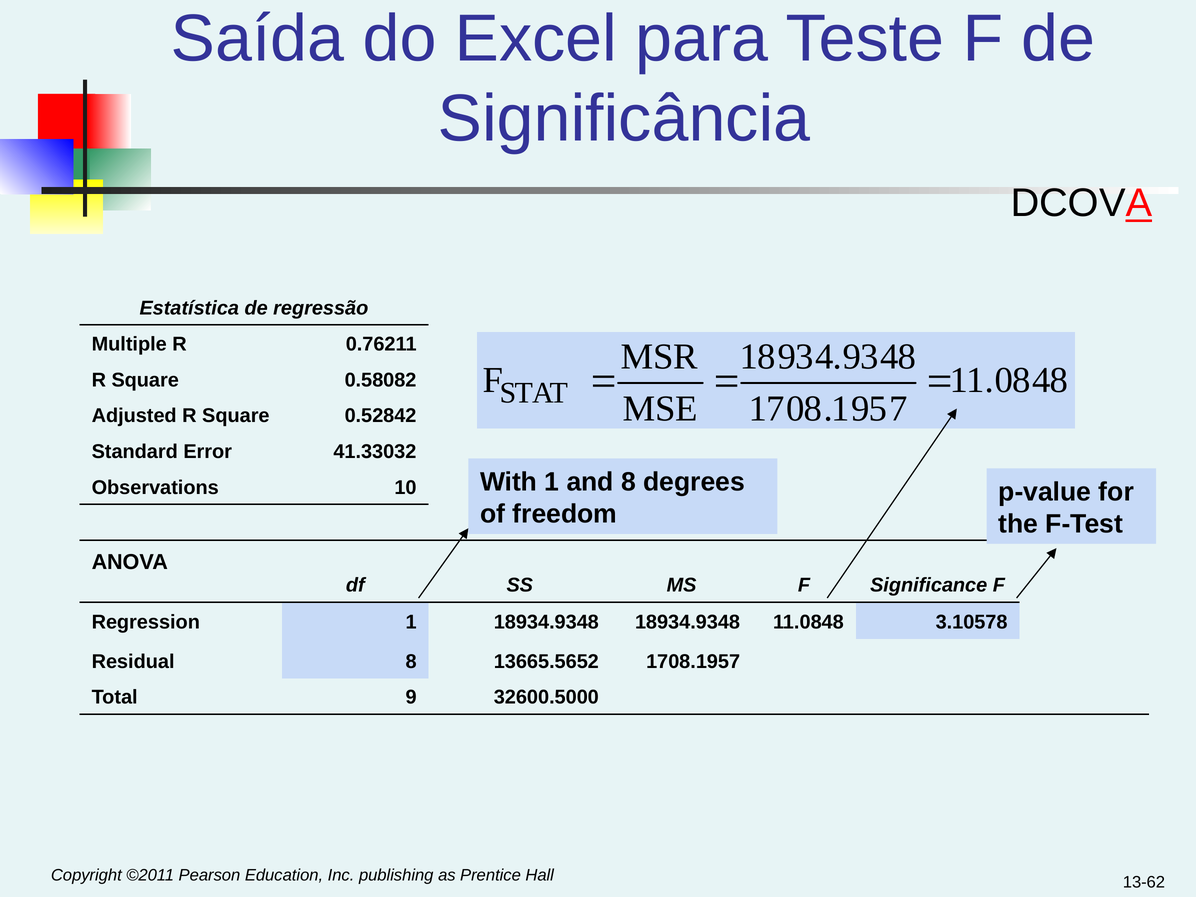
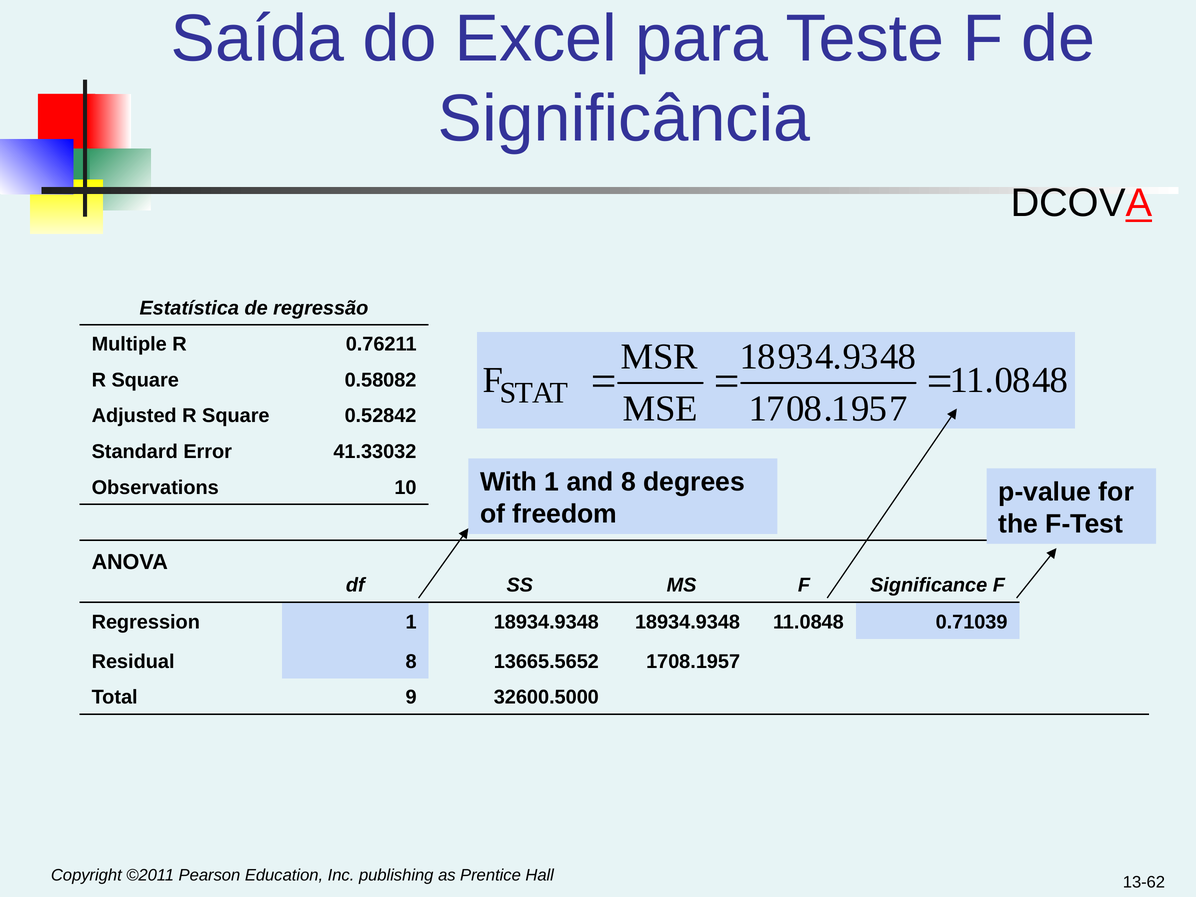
3.10578: 3.10578 -> 0.71039
